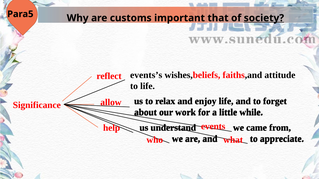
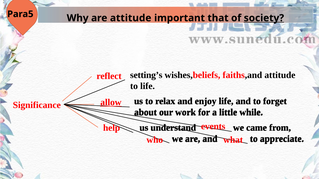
are customs: customs -> attitude
events’s: events’s -> setting’s
allow underline: none -> present
